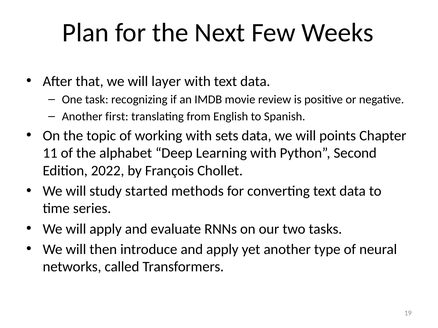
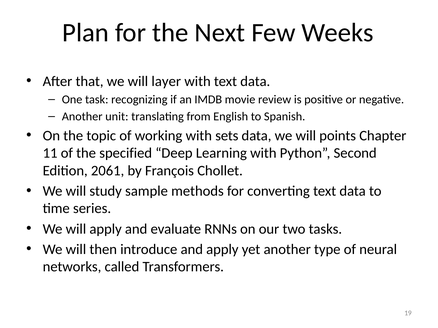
first: first -> unit
alphabet: alphabet -> specified
2022: 2022 -> 2061
started: started -> sample
